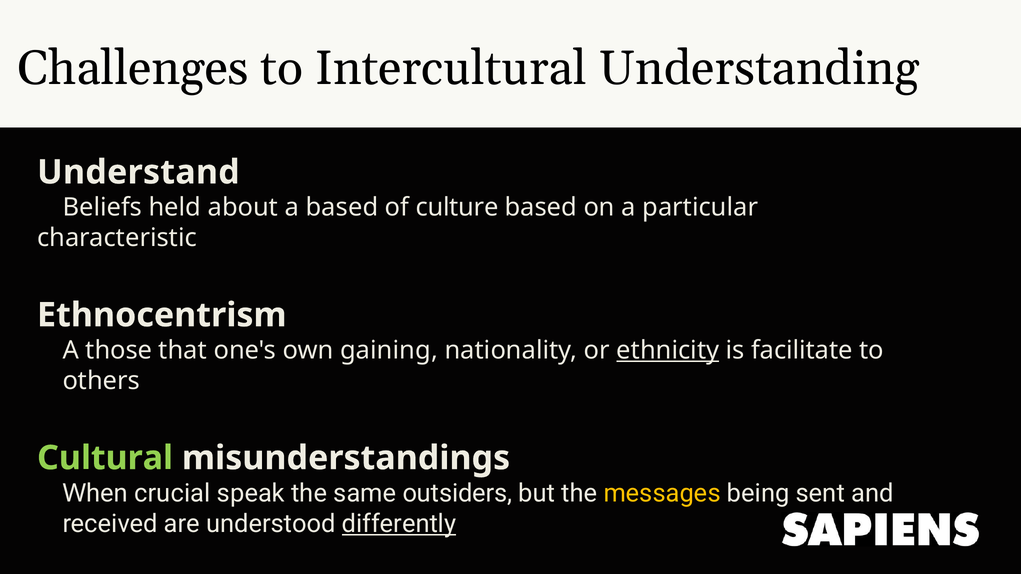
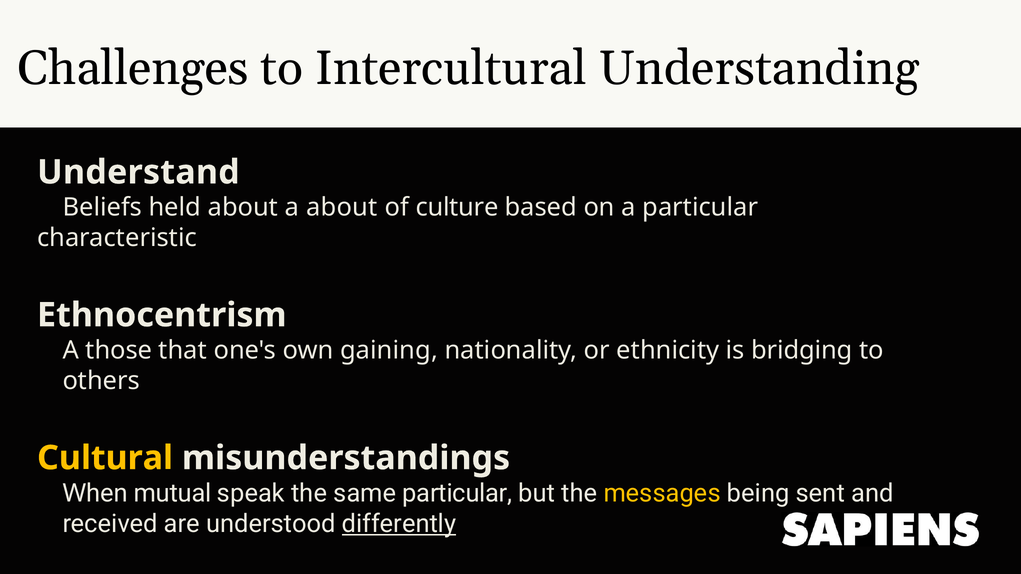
a based: based -> about
ethnicity underline: present -> none
facilitate: facilitate -> bridging
Cultural colour: light green -> yellow
crucial: crucial -> mutual
same outsiders: outsiders -> particular
